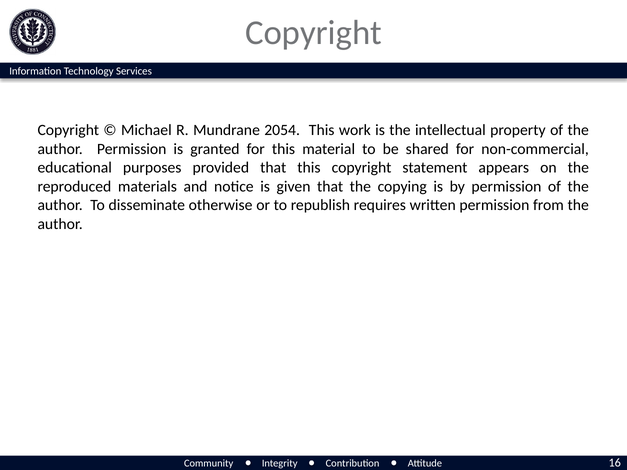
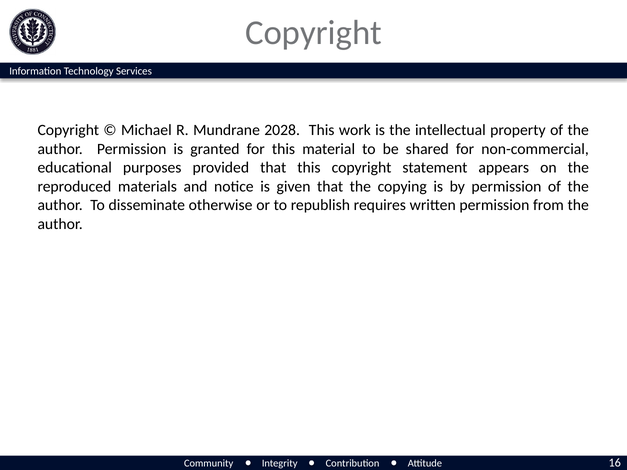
2054: 2054 -> 2028
